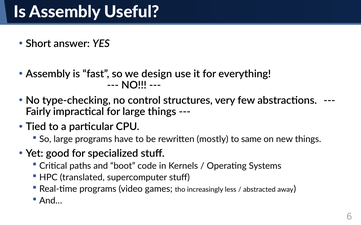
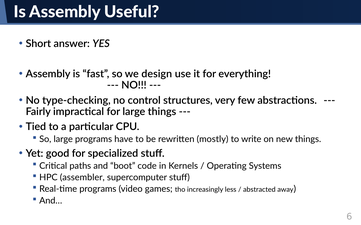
same: same -> write
translated: translated -> assembler
